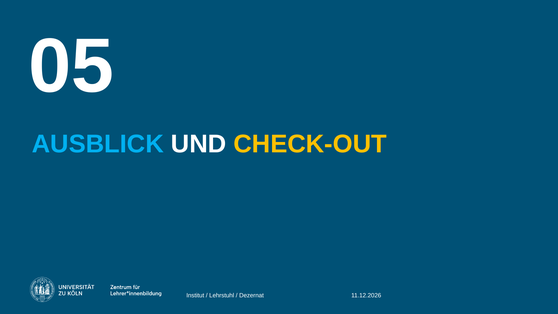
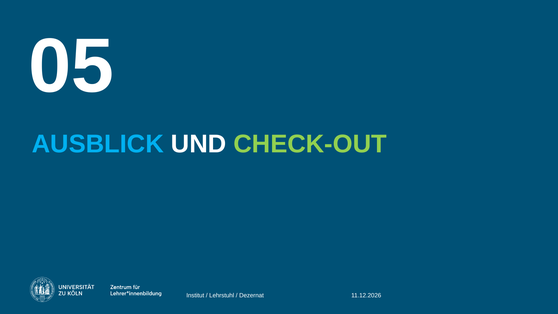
CHECK-OUT colour: yellow -> light green
